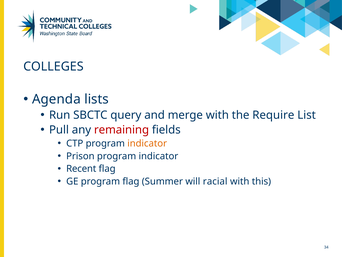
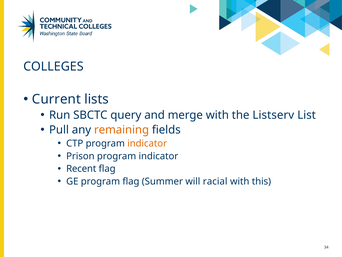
Agenda: Agenda -> Current
Require: Require -> Listserv
remaining colour: red -> orange
